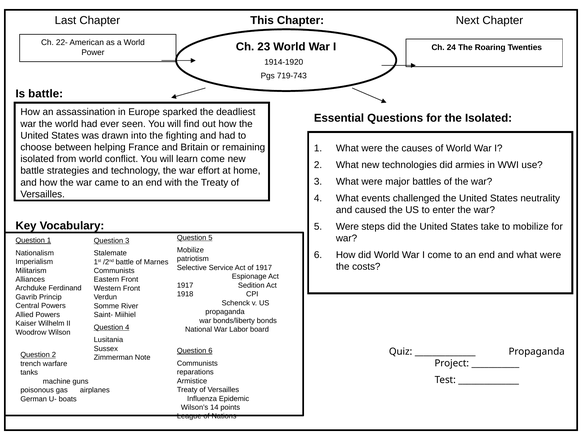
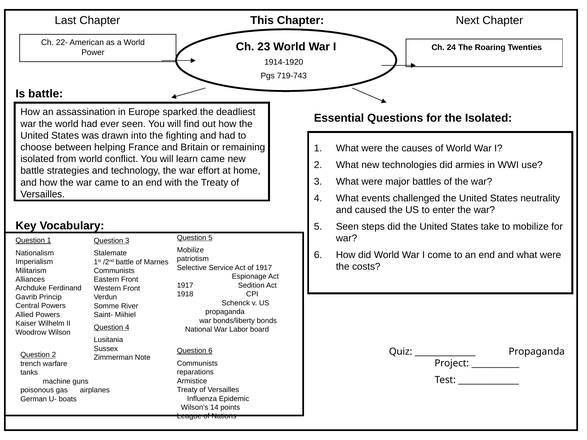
learn come: come -> came
5 Were: Were -> Seen
